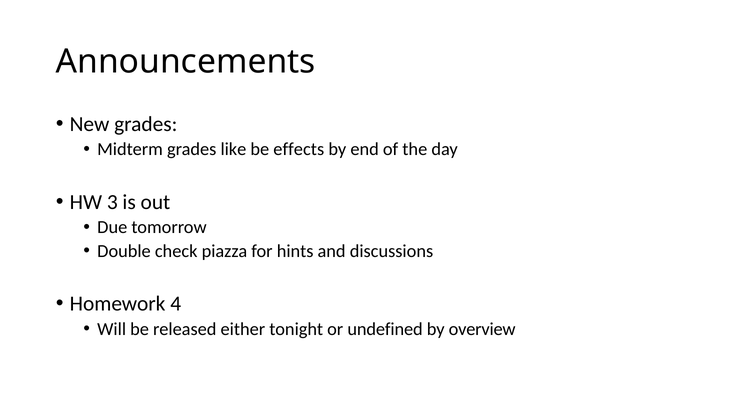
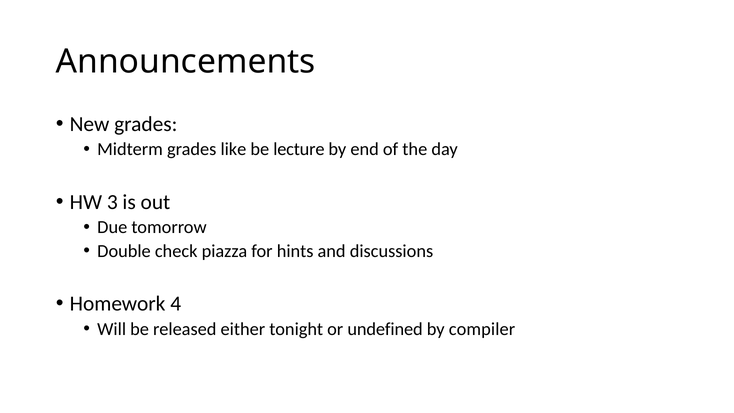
effects: effects -> lecture
overview: overview -> compiler
